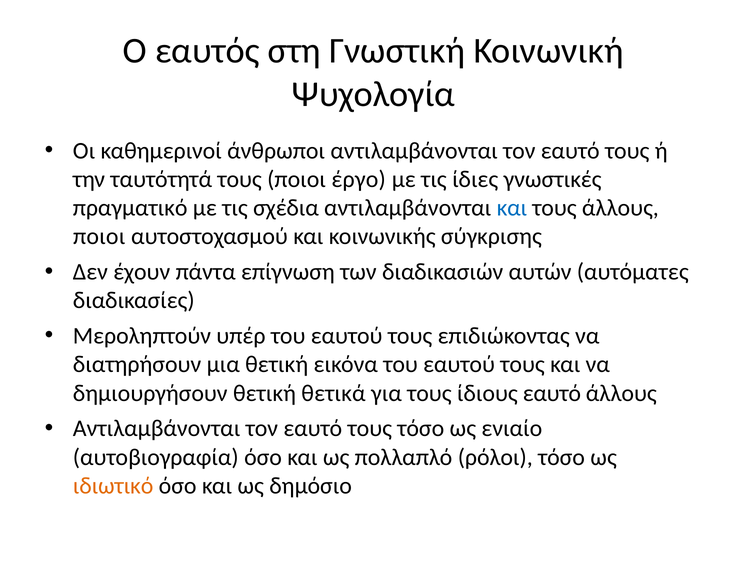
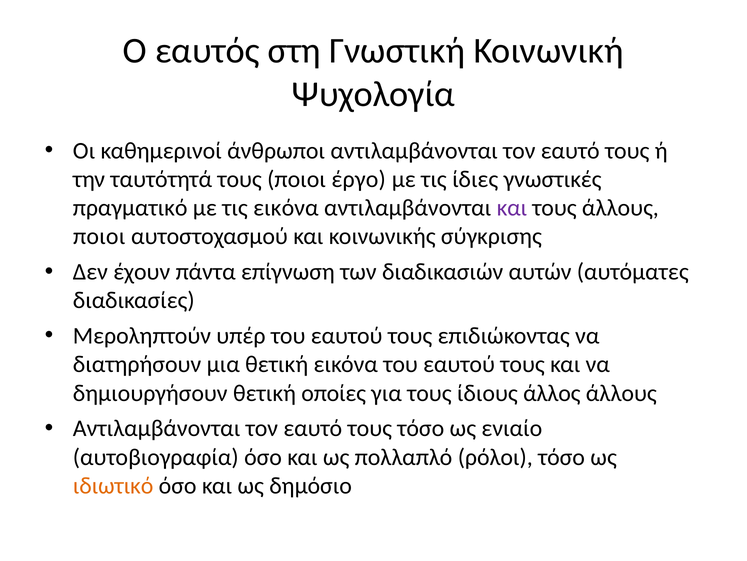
τις σχέδια: σχέδια -> εικόνα
και at (512, 208) colour: blue -> purple
θετικά: θετικά -> οποίες
ίδιους εαυτό: εαυτό -> άλλος
